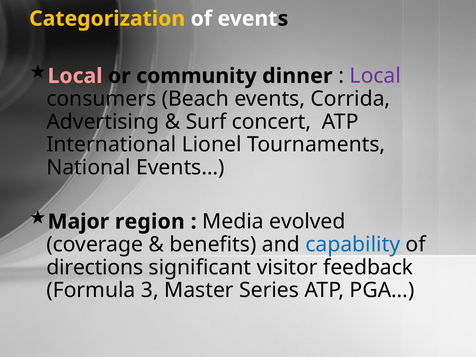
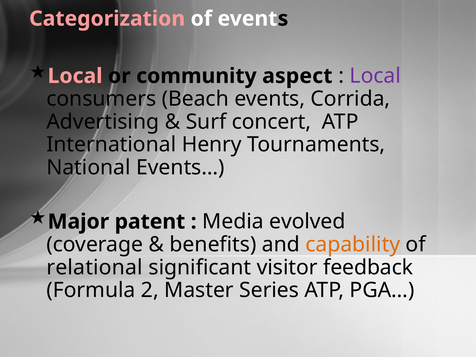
Categorization colour: yellow -> pink
dinner: dinner -> aspect
Lionel: Lionel -> Henry
region: region -> patent
capability colour: blue -> orange
directions: directions -> relational
3: 3 -> 2
